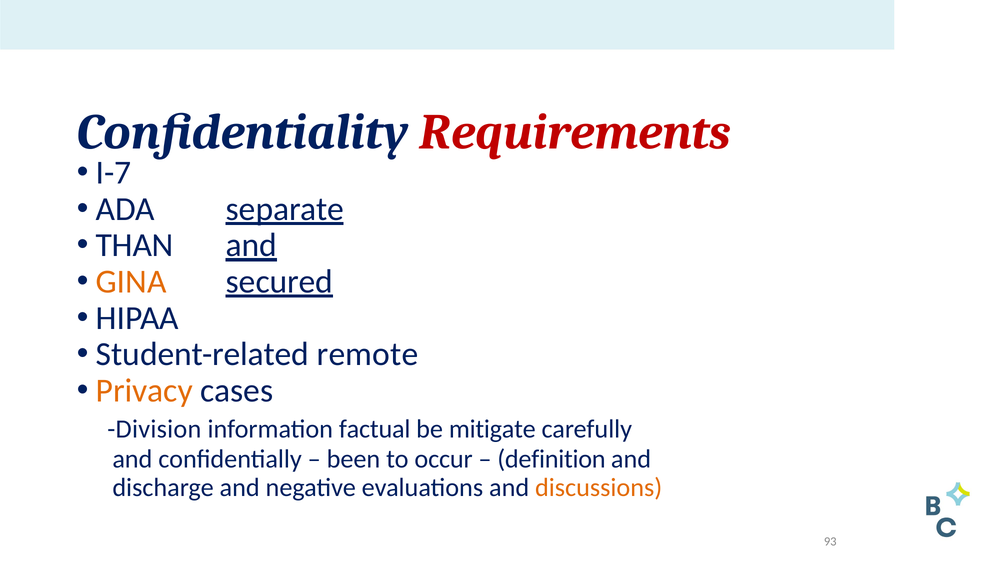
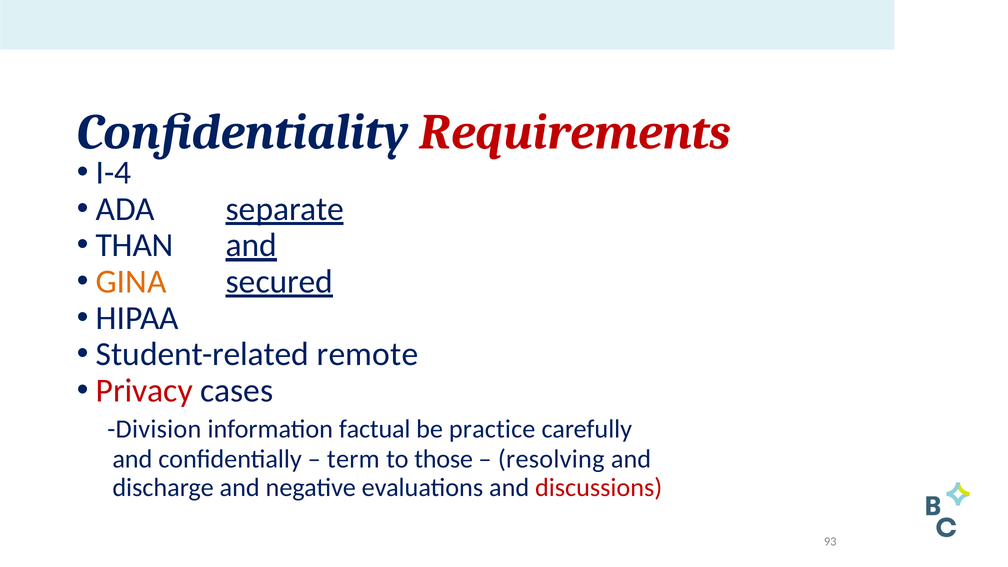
I-7: I-7 -> I-4
Privacy colour: orange -> red
mitigate: mitigate -> practice
been: been -> term
occur: occur -> those
definition: definition -> resolving
discussions colour: orange -> red
